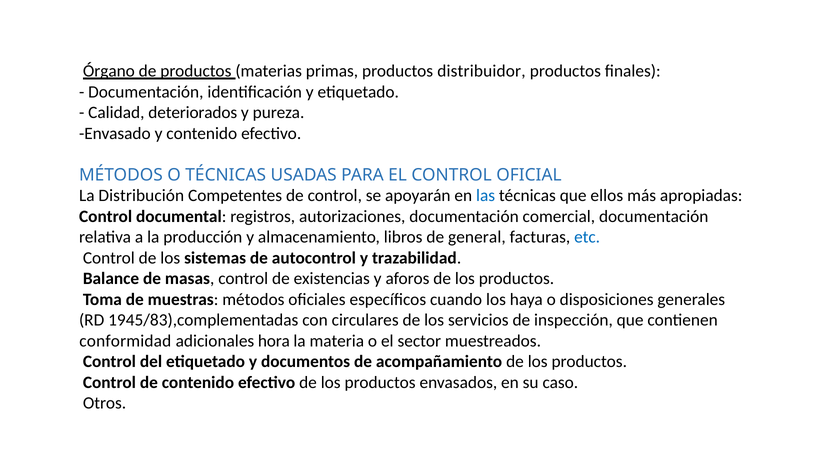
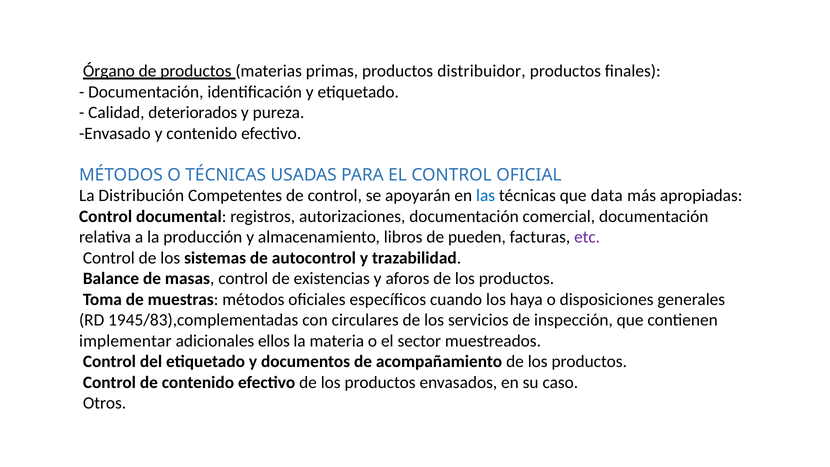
ellos: ellos -> data
general: general -> pueden
etc colour: blue -> purple
conformidad: conformidad -> implementar
hora: hora -> ellos
